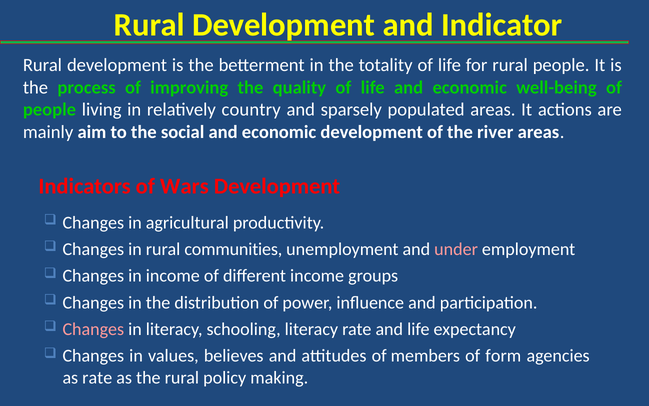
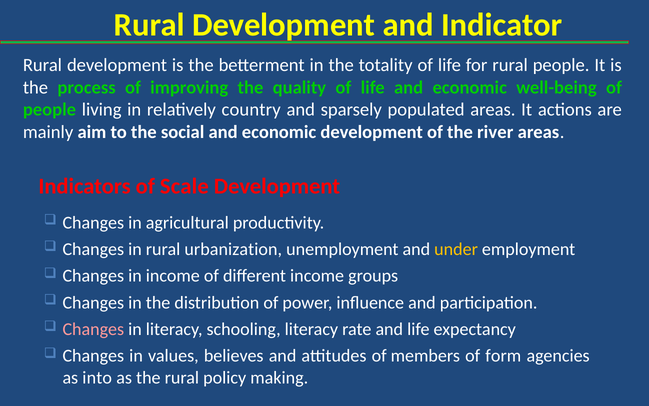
Wars: Wars -> Scale
communities: communities -> urbanization
under colour: pink -> yellow
as rate: rate -> into
